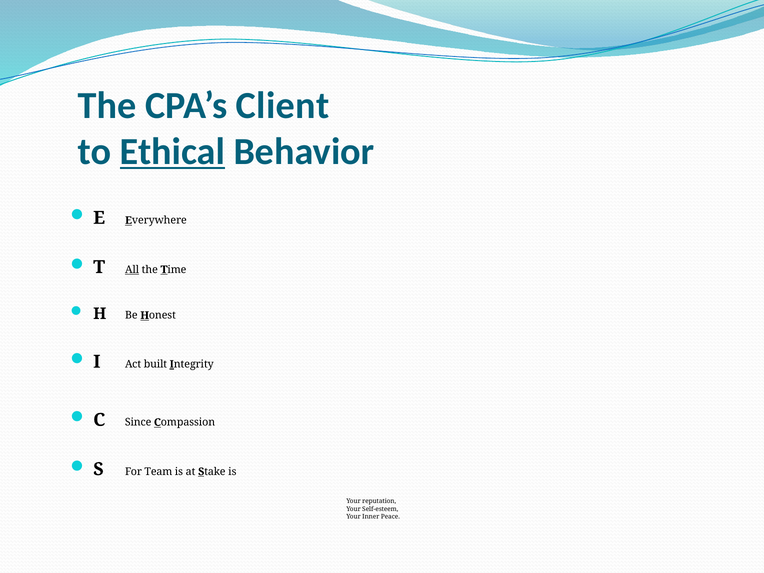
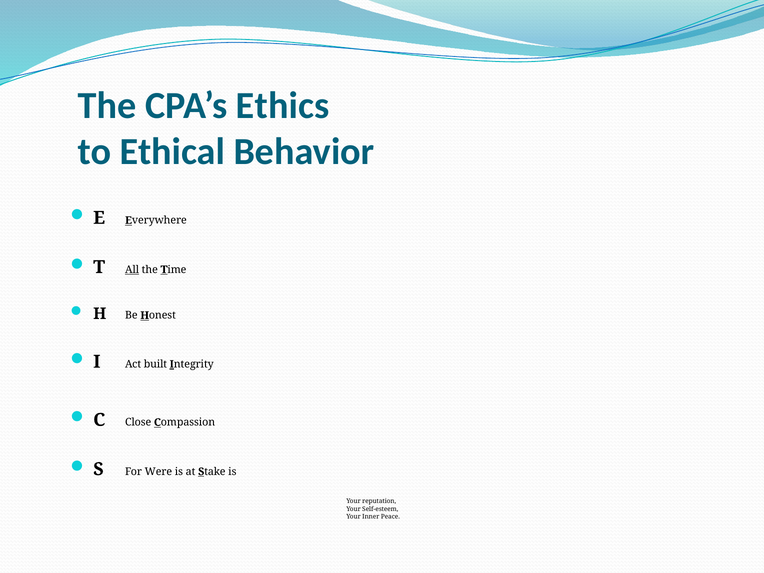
Client: Client -> Ethics
Ethical underline: present -> none
Since: Since -> Close
Team: Team -> Were
